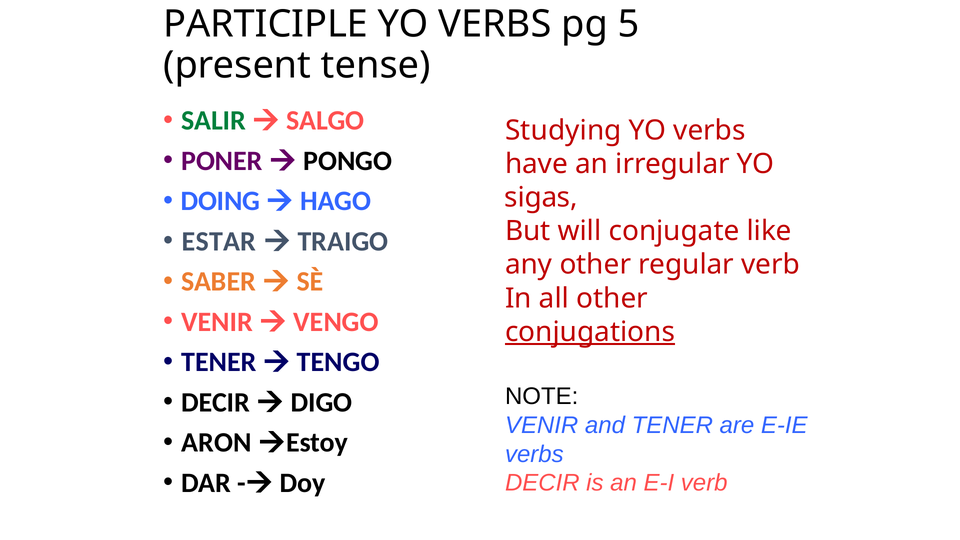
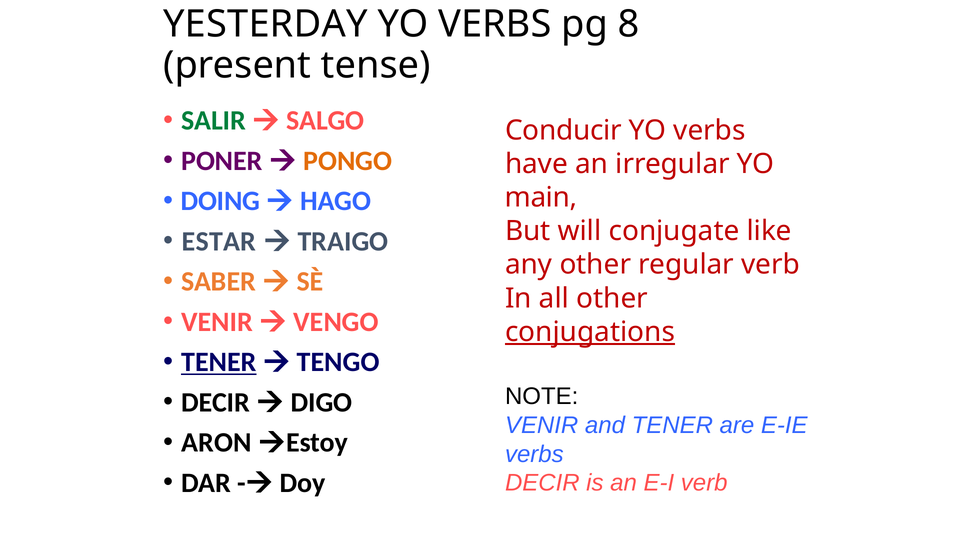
PARTICIPLE: PARTICIPLE -> YESTERDAY
5: 5 -> 8
Studying: Studying -> Conducir
PONGO colour: black -> orange
sigas: sigas -> main
TENER at (219, 362) underline: none -> present
